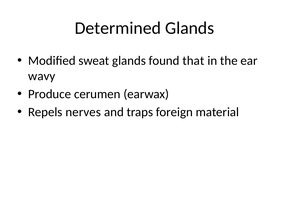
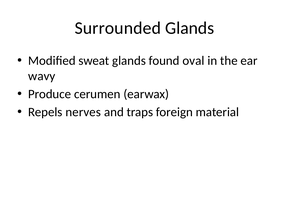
Determined: Determined -> Surrounded
that: that -> oval
